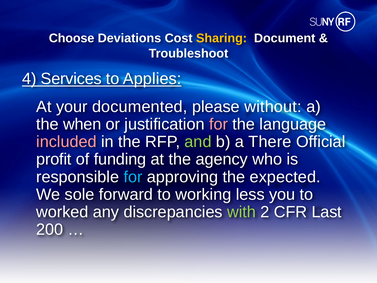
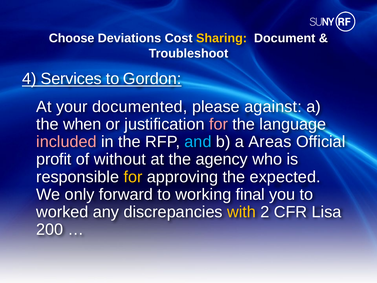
Applies: Applies -> Gordon
without: without -> against
and colour: light green -> light blue
There: There -> Areas
funding: funding -> without
for at (133, 177) colour: light blue -> yellow
sole: sole -> only
less: less -> final
with colour: light green -> yellow
Last: Last -> Lisa
